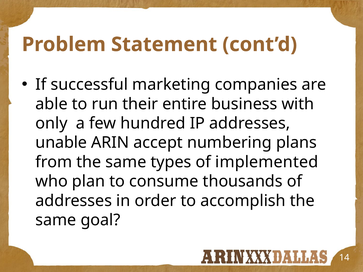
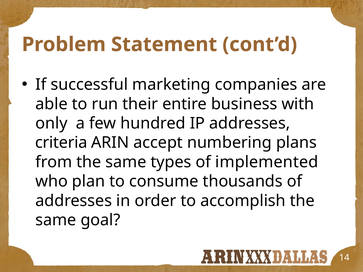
unable: unable -> criteria
